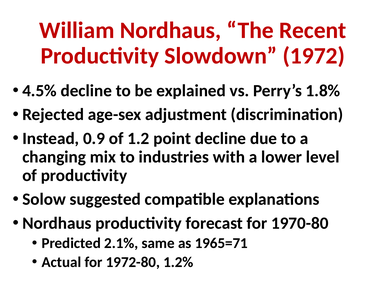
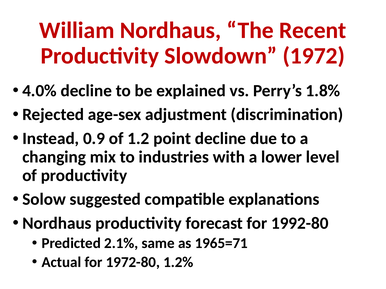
4.5%: 4.5% -> 4.0%
1970-80: 1970-80 -> 1992-80
